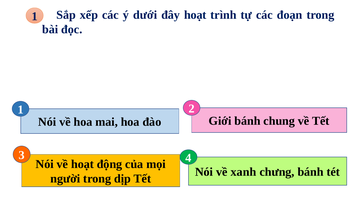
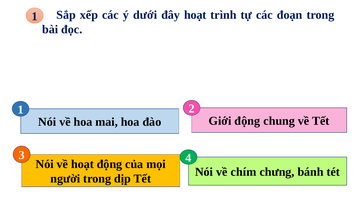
Giới bánh: bánh -> động
xanh: xanh -> chím
